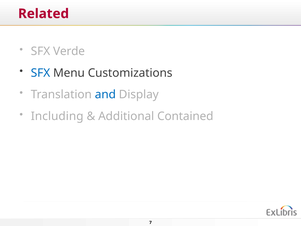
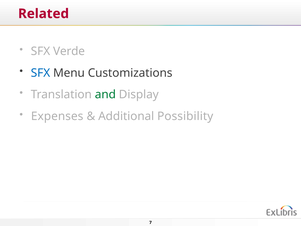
and colour: blue -> green
Including: Including -> Expenses
Contained: Contained -> Possibility
